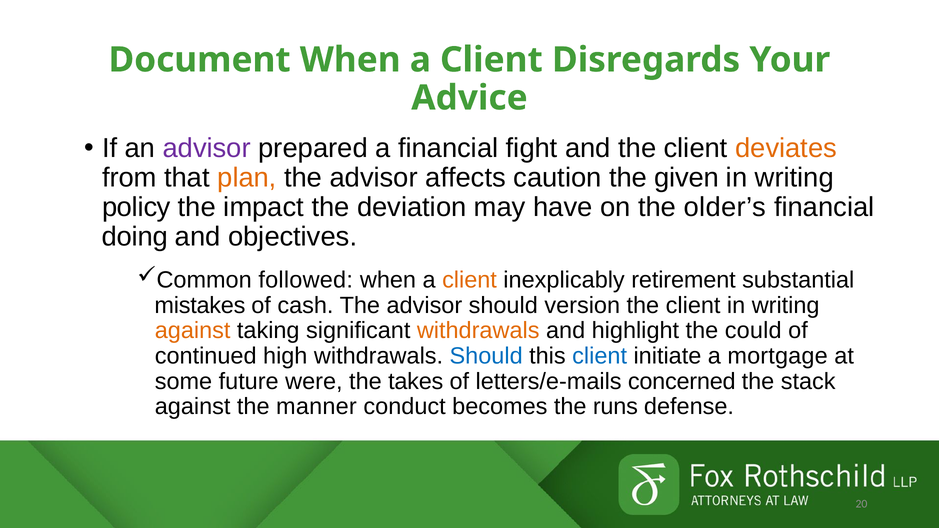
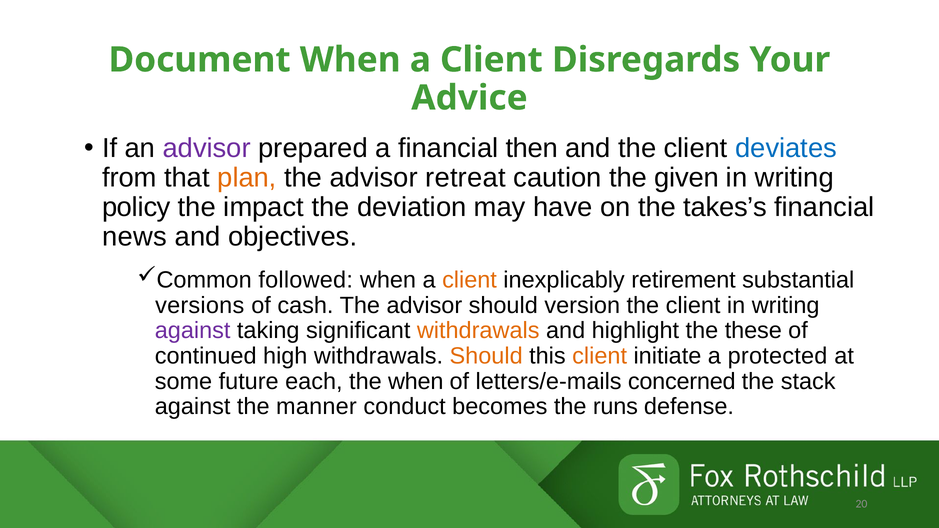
fight: fight -> then
deviates colour: orange -> blue
affects: affects -> retreat
older’s: older’s -> takes’s
doing: doing -> news
mistakes: mistakes -> versions
against at (193, 331) colour: orange -> purple
could: could -> these
Should at (486, 356) colour: blue -> orange
client at (600, 356) colour: blue -> orange
mortgage: mortgage -> protected
were: were -> each
the takes: takes -> when
